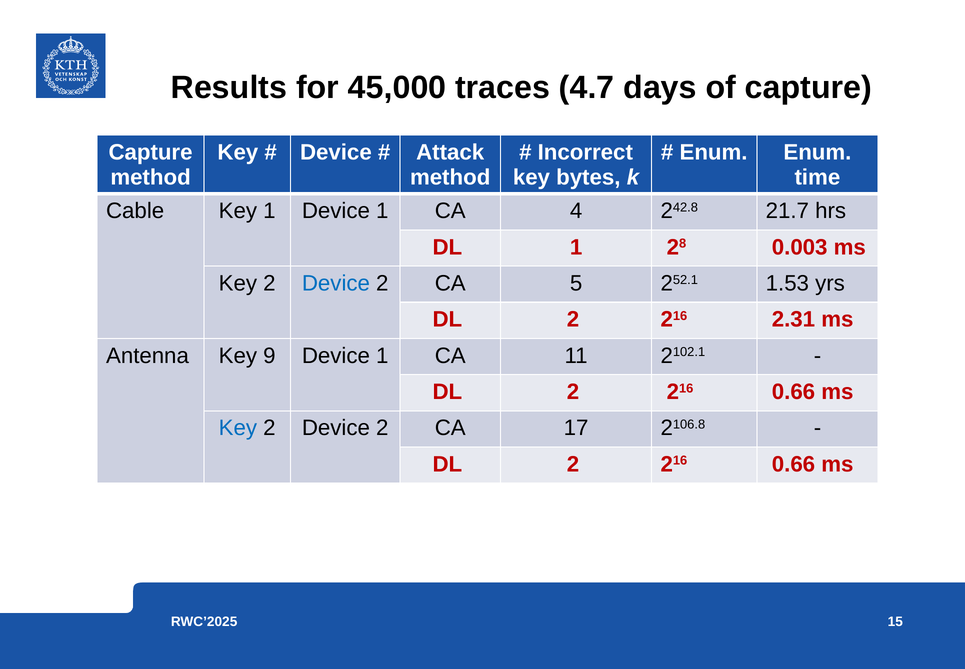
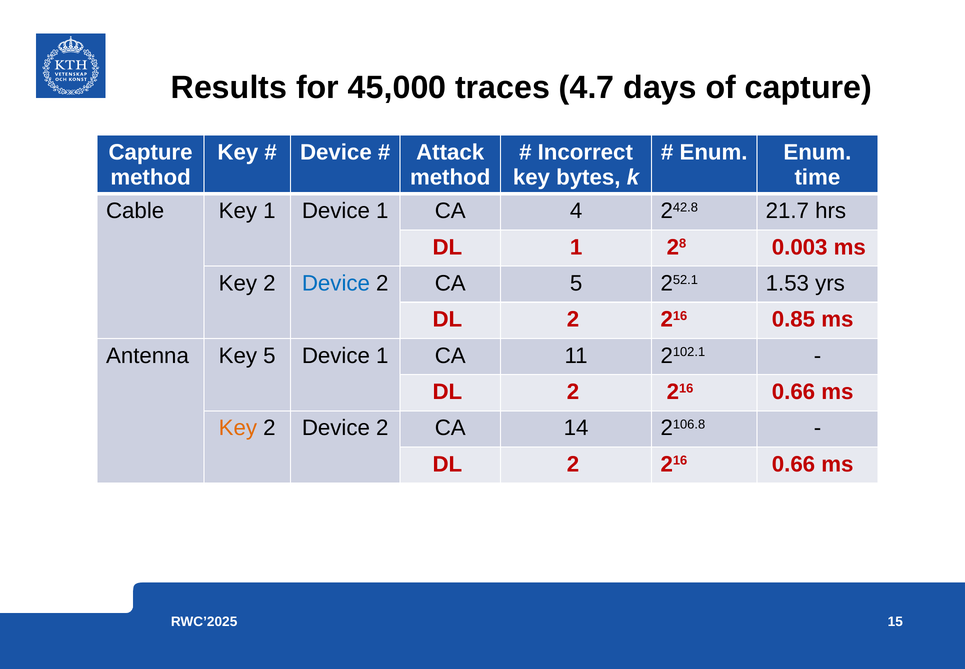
2.31: 2.31 -> 0.85
Key 9: 9 -> 5
Key at (238, 428) colour: blue -> orange
17: 17 -> 14
